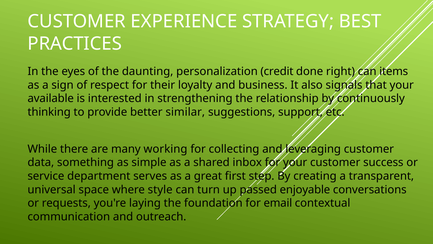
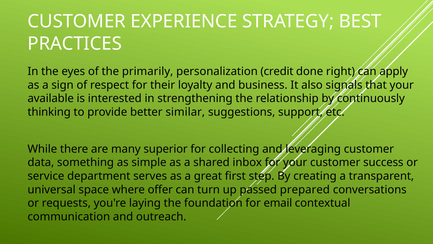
daunting: daunting -> primarily
items: items -> apply
working: working -> superior
style: style -> offer
enjoyable: enjoyable -> prepared
